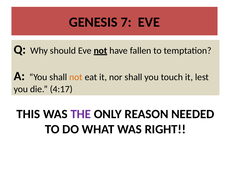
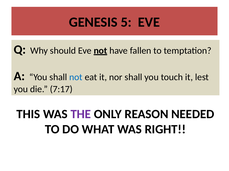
7: 7 -> 5
not at (76, 77) colour: orange -> blue
4:17: 4:17 -> 7:17
